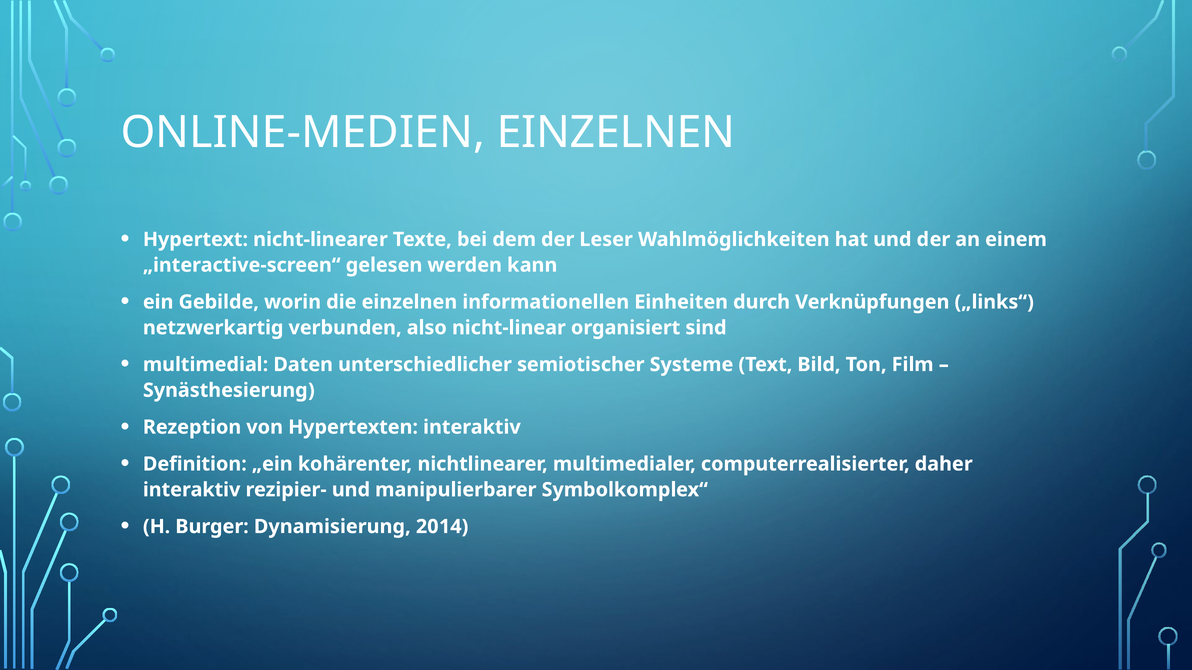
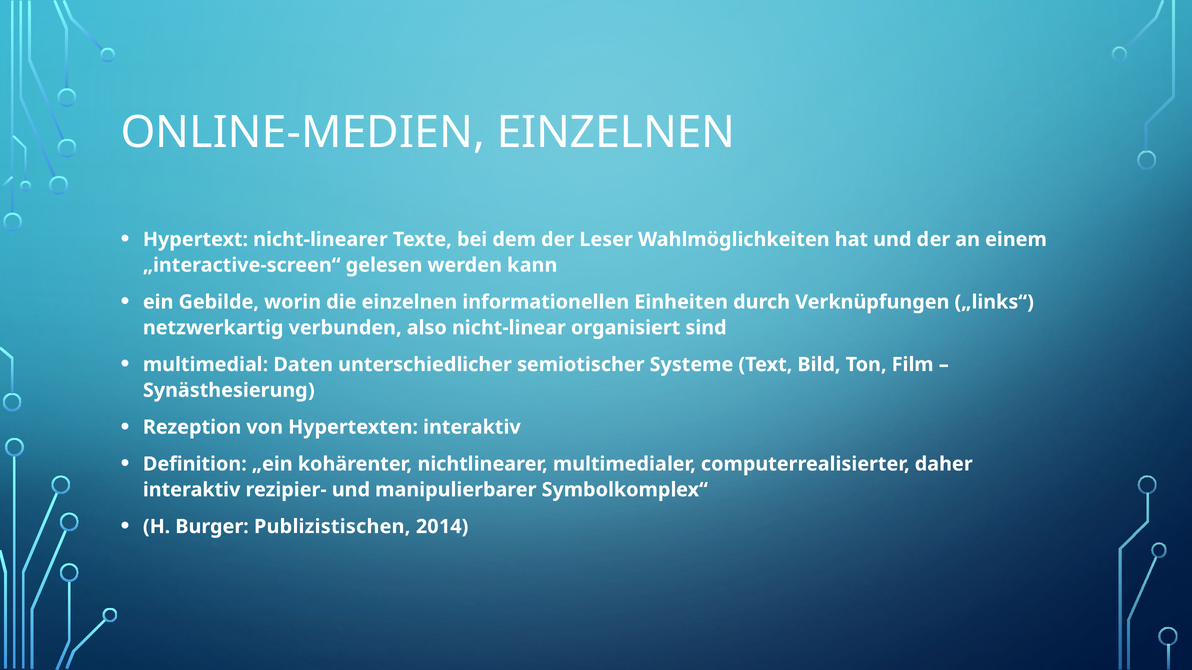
Dynamisierung: Dynamisierung -> Publizistischen
